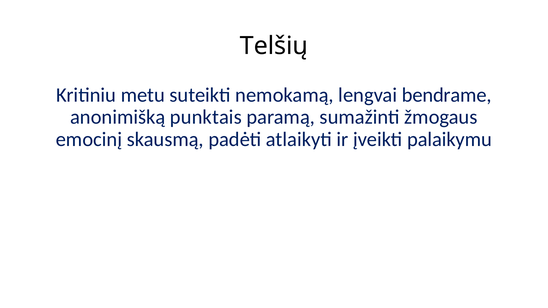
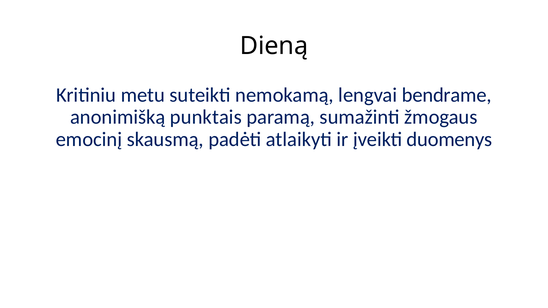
Telšių: Telšių -> Dieną
palaikymu: palaikymu -> duomenys
